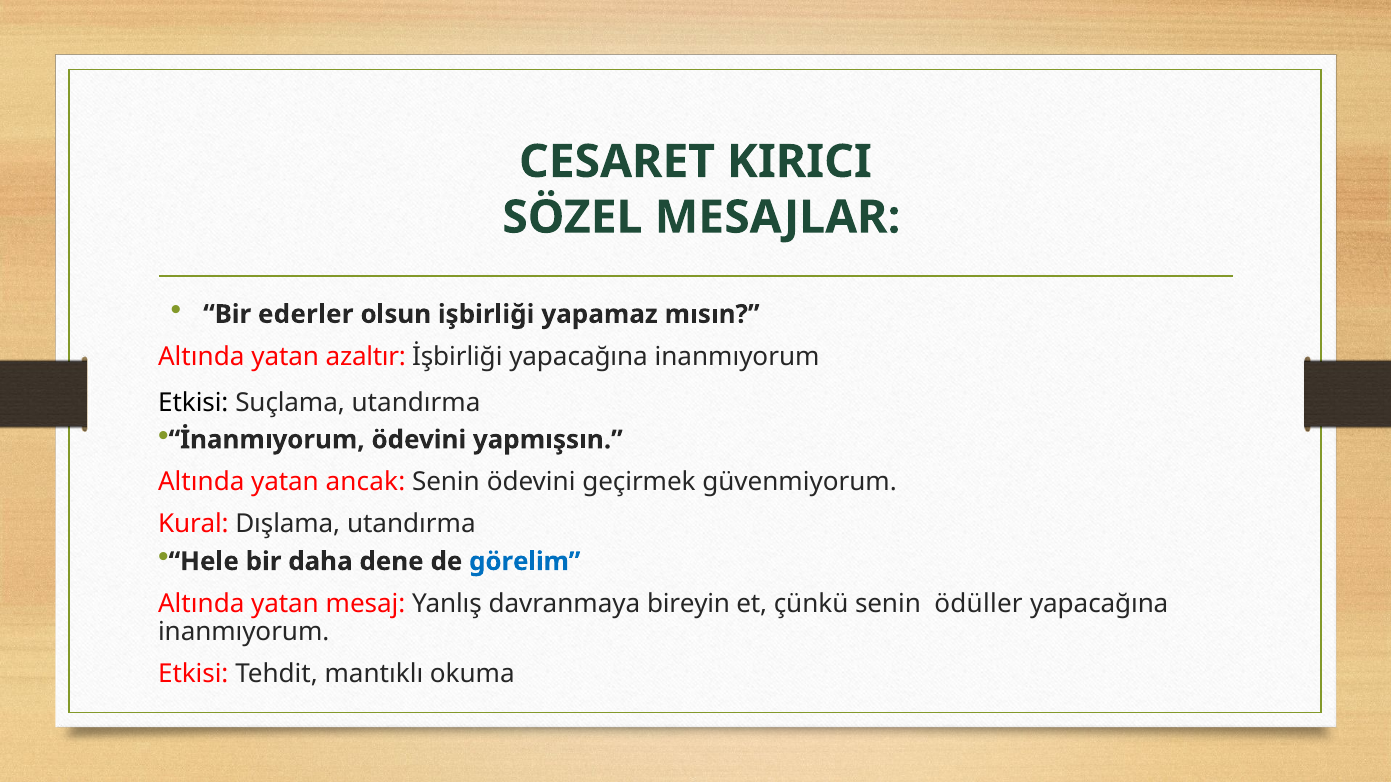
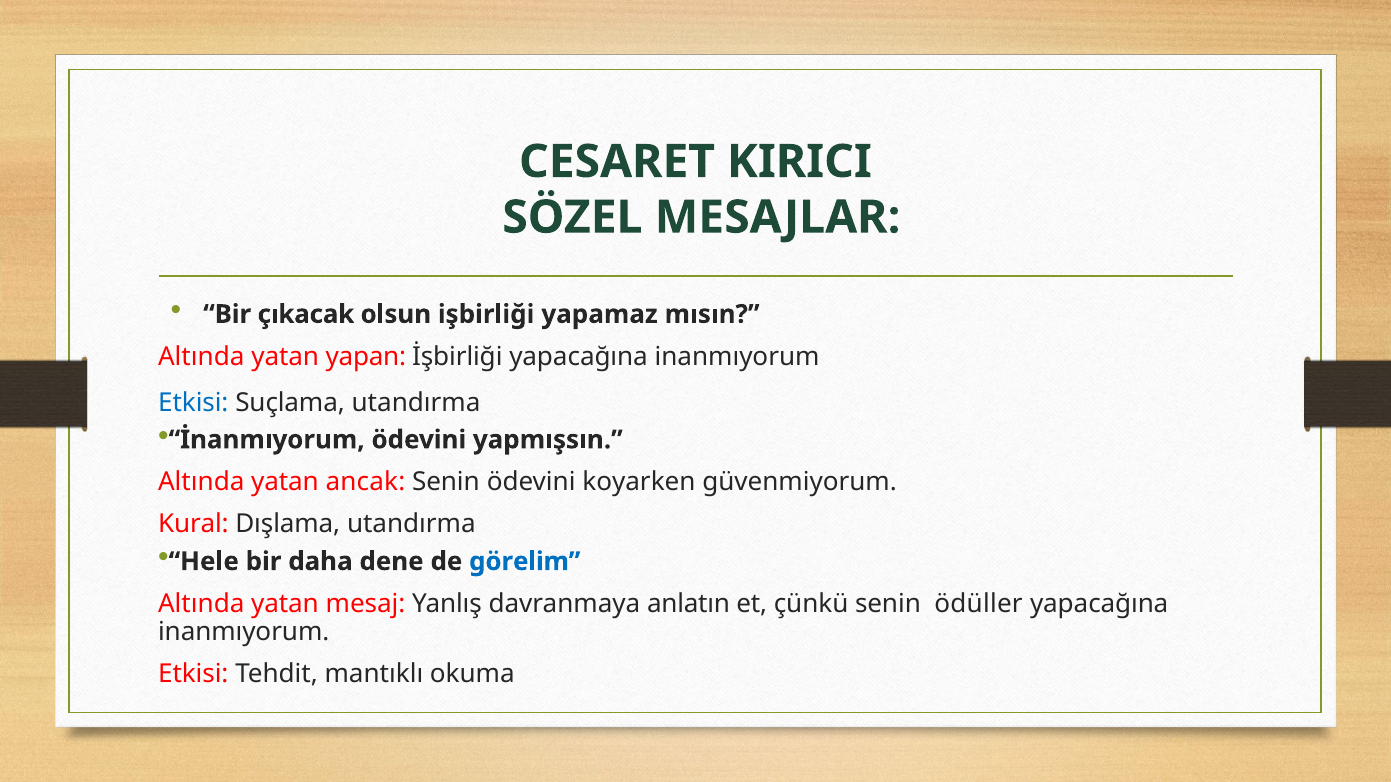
ederler: ederler -> çıkacak
azaltır: azaltır -> yapan
Etkisi at (193, 403) colour: black -> blue
geçirmek: geçirmek -> koyarken
bireyin: bireyin -> anlatın
